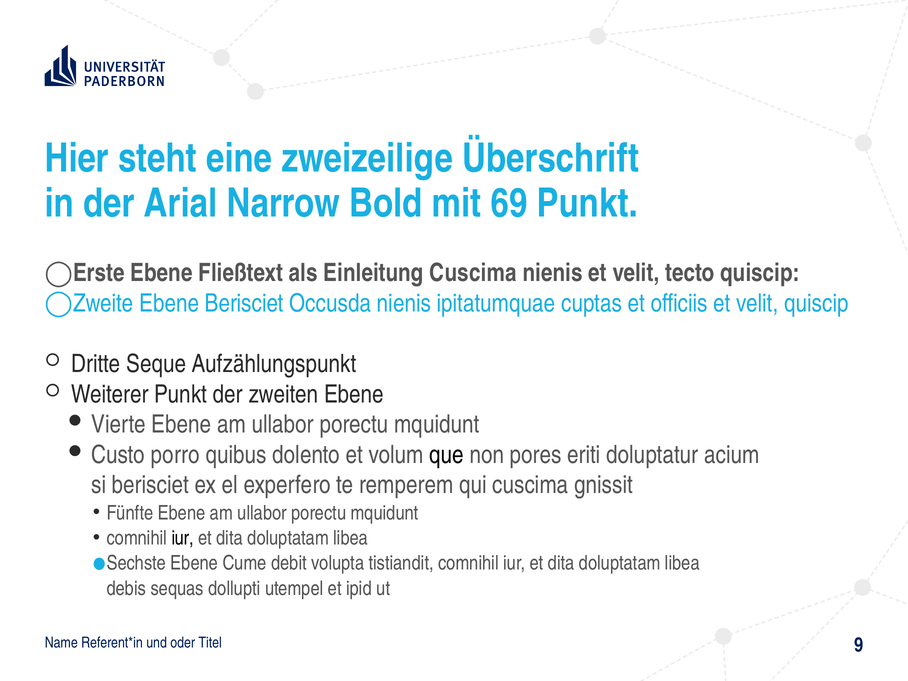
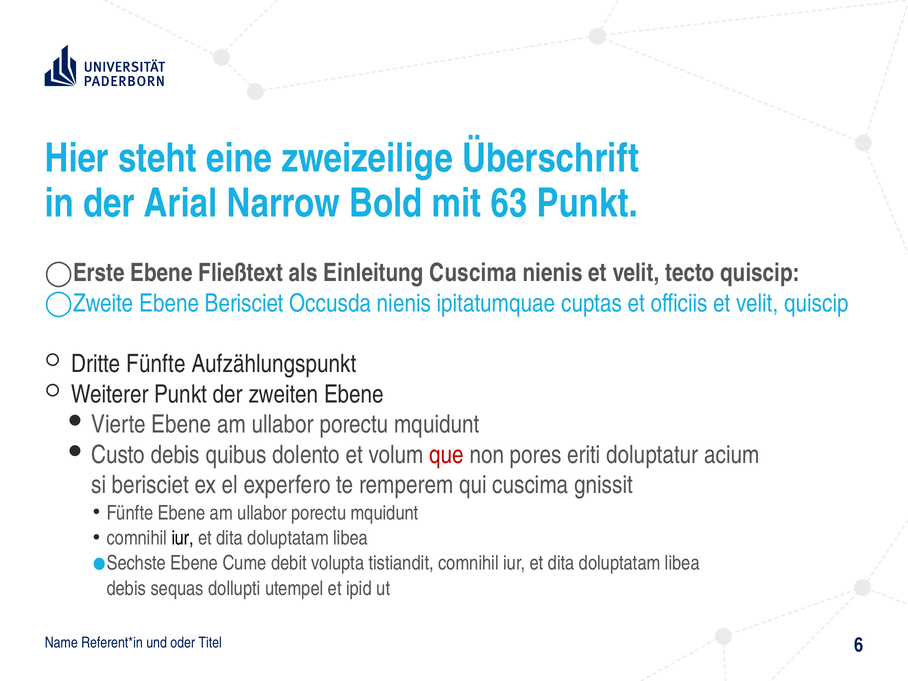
69: 69 -> 63
Dritte Seque: Seque -> Fünfte
porro at (175, 455): porro -> debis
que colour: black -> red
9: 9 -> 6
